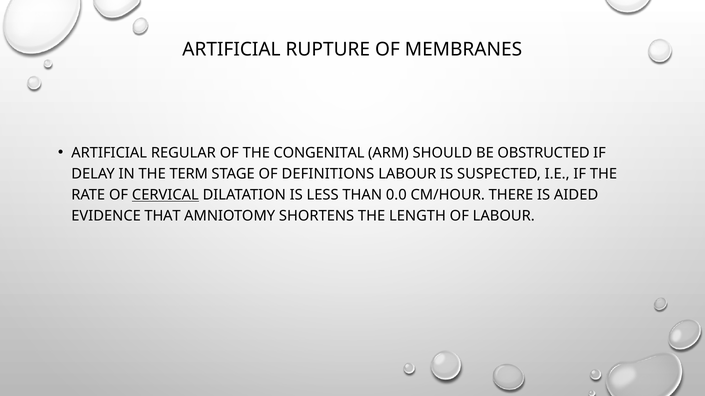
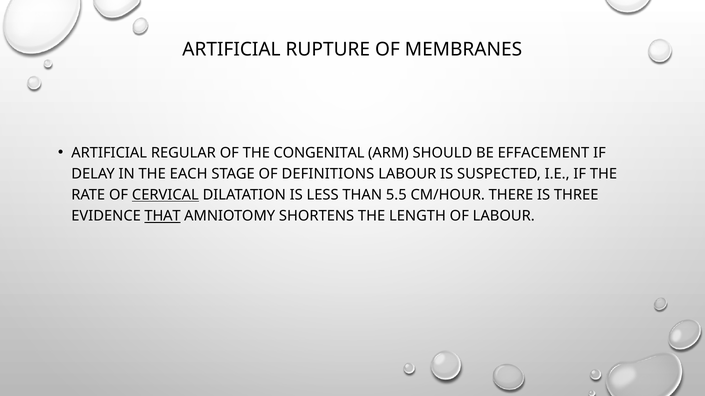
OBSTRUCTED: OBSTRUCTED -> EFFACEMENT
TERM: TERM -> EACH
0.0: 0.0 -> 5.5
AIDED: AIDED -> THREE
THAT underline: none -> present
